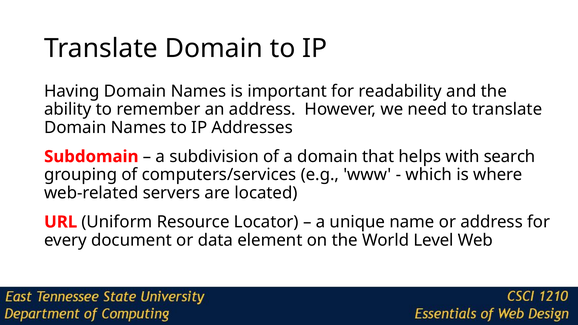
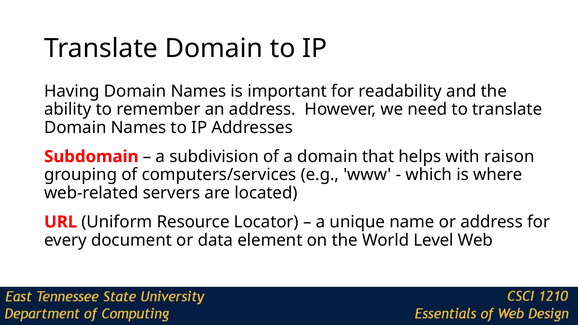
search: search -> raison
